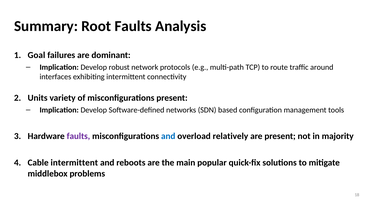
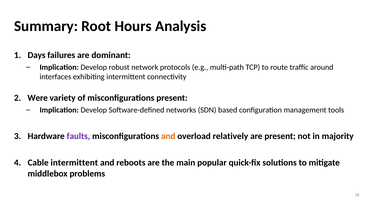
Root Faults: Faults -> Hours
Goal: Goal -> Days
Units: Units -> Were
and at (168, 136) colour: blue -> orange
